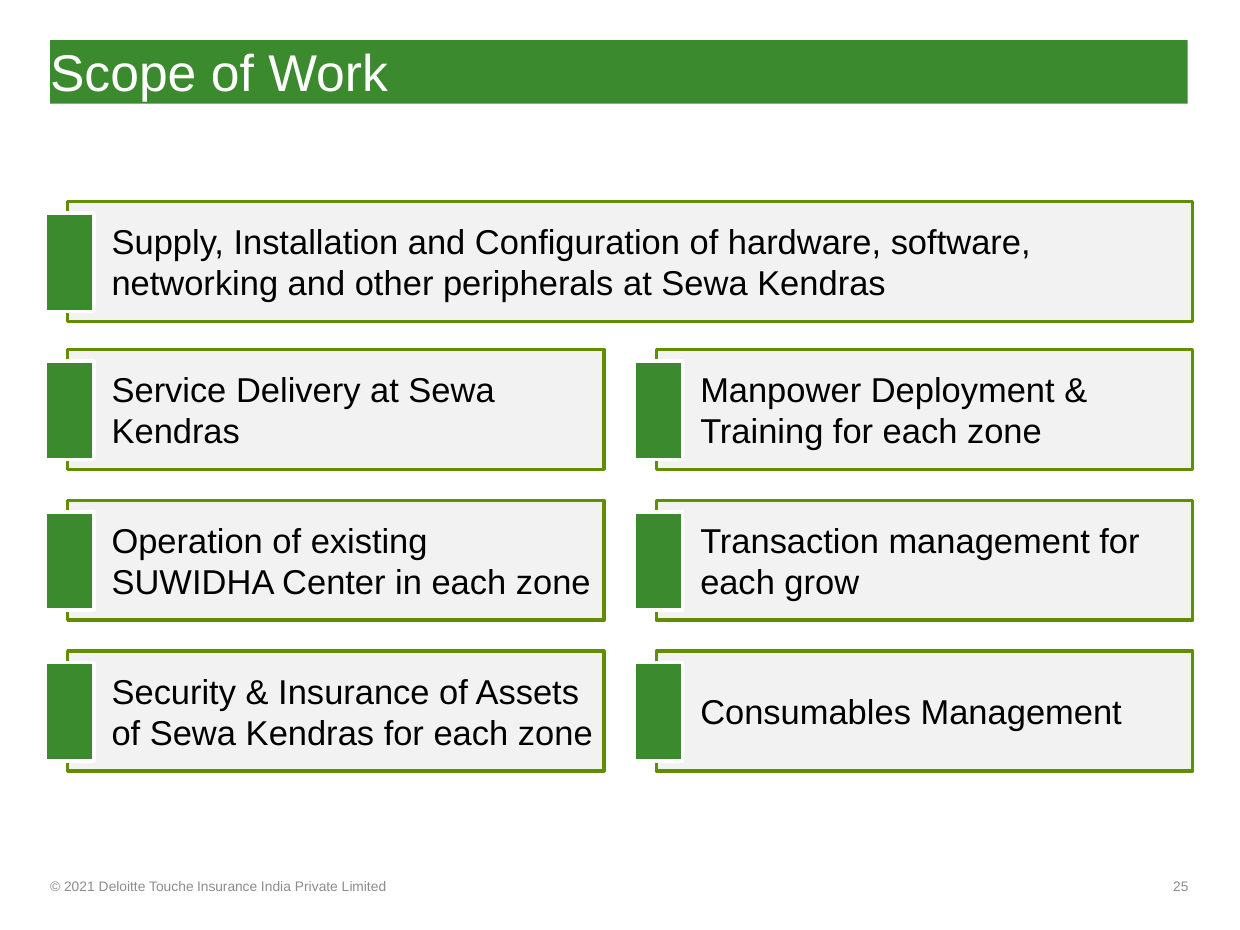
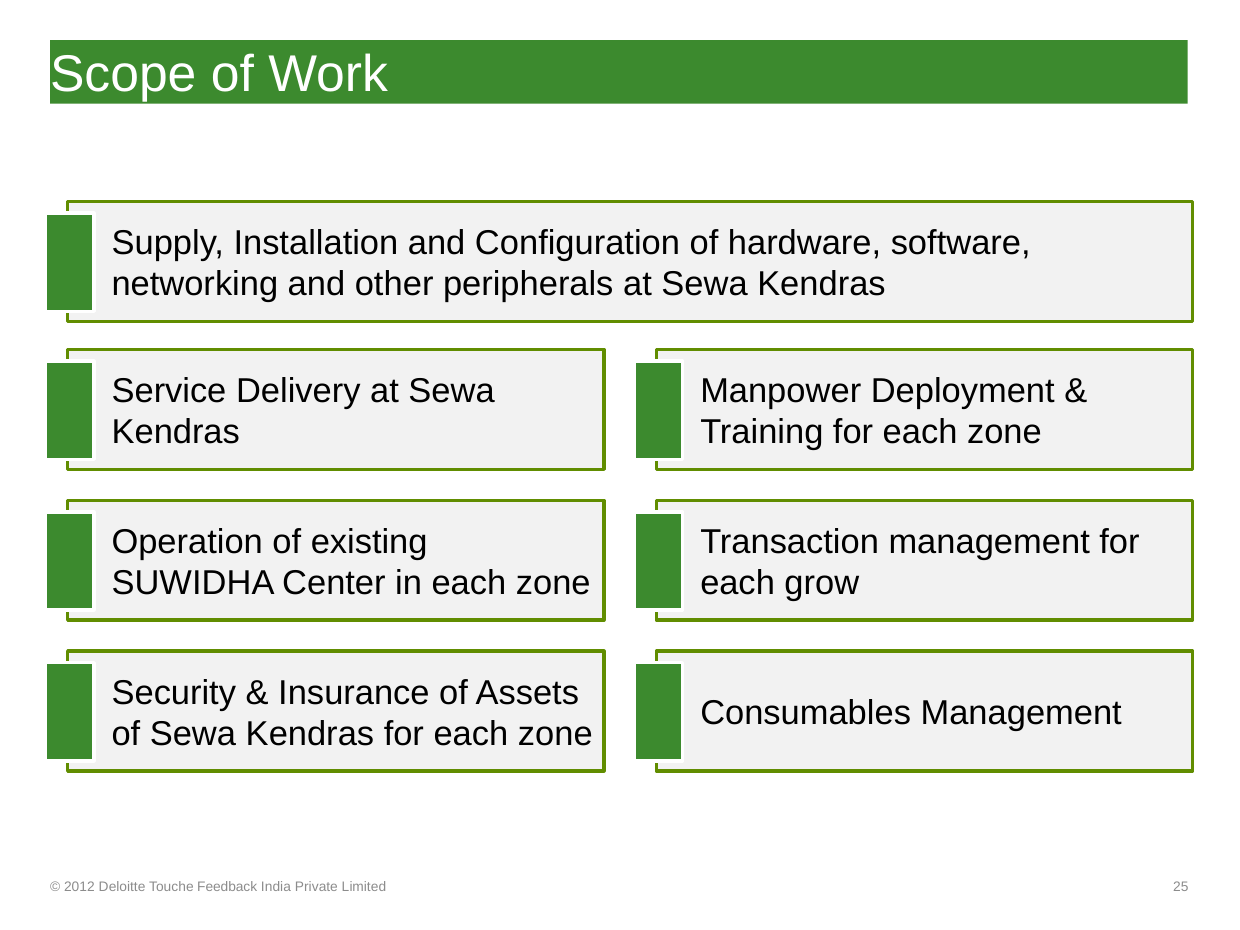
2021: 2021 -> 2012
Touche Insurance: Insurance -> Feedback
